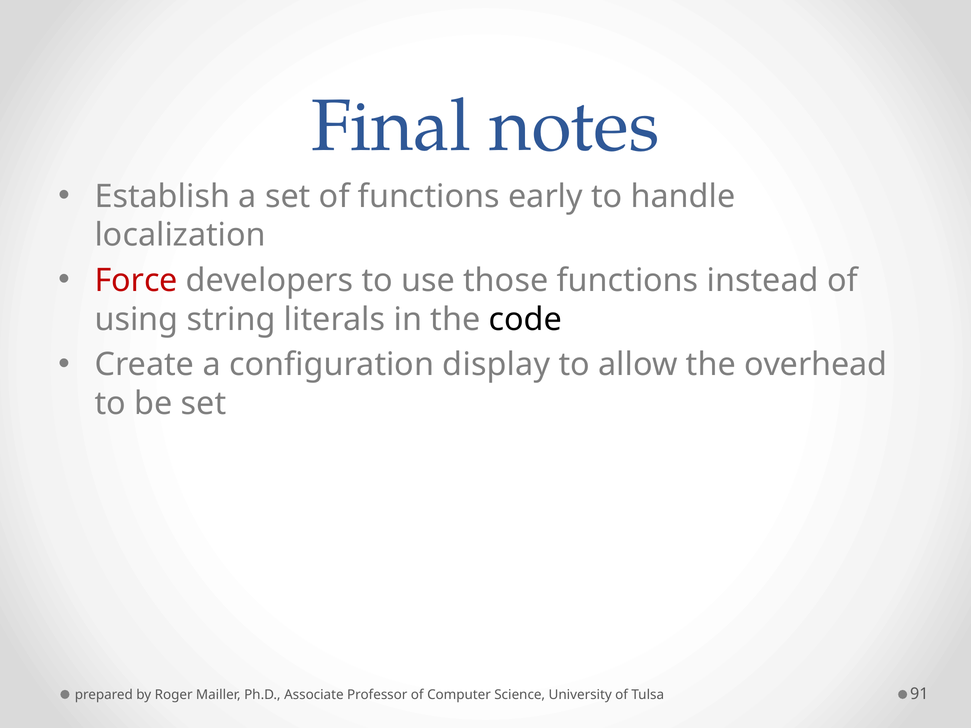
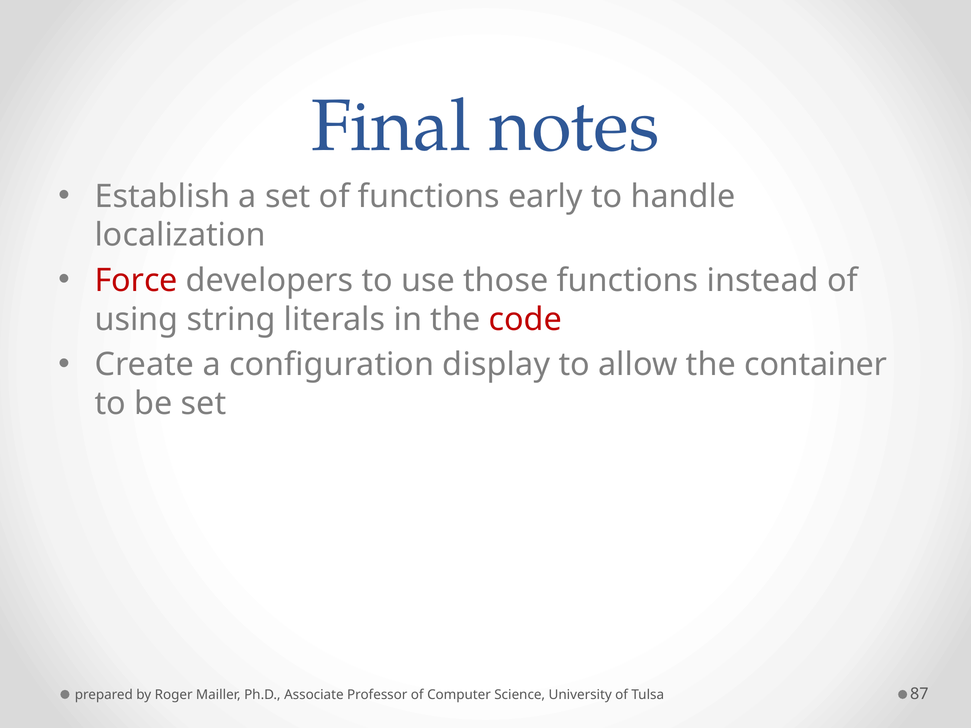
code colour: black -> red
overhead: overhead -> container
91: 91 -> 87
